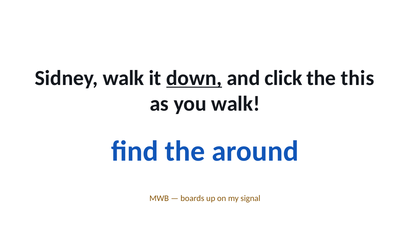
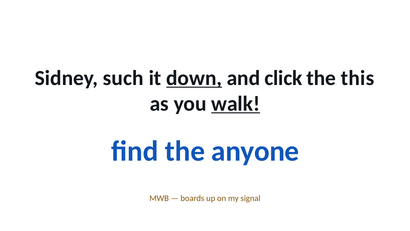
Sidney walk: walk -> such
walk at (236, 103) underline: none -> present
around: around -> anyone
